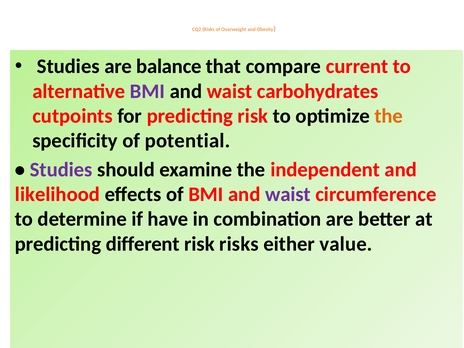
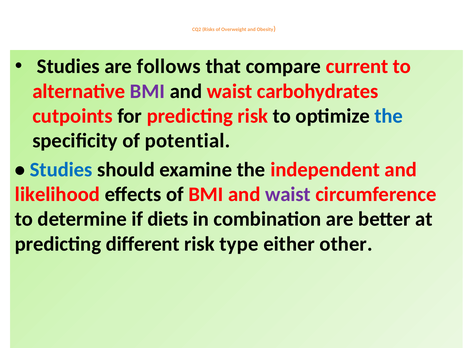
balance: balance -> follows
the at (389, 116) colour: orange -> blue
Studies at (61, 170) colour: purple -> blue
have: have -> diets
risk risks: risks -> type
value: value -> other
